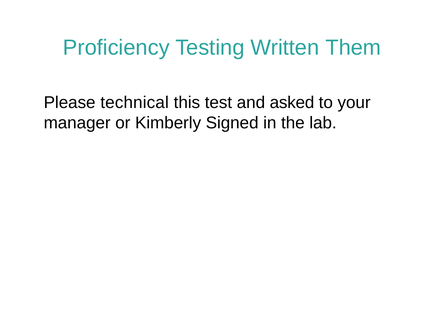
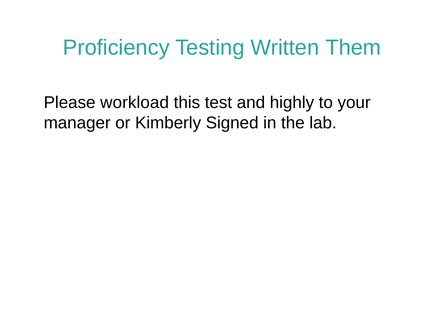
technical: technical -> workload
asked: asked -> highly
